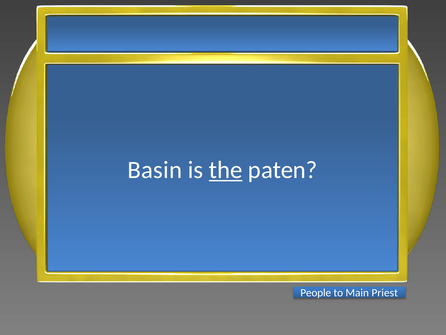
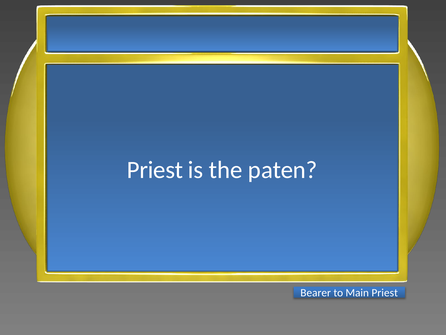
Basin at (155, 170): Basin -> Priest
the underline: present -> none
People: People -> Bearer
